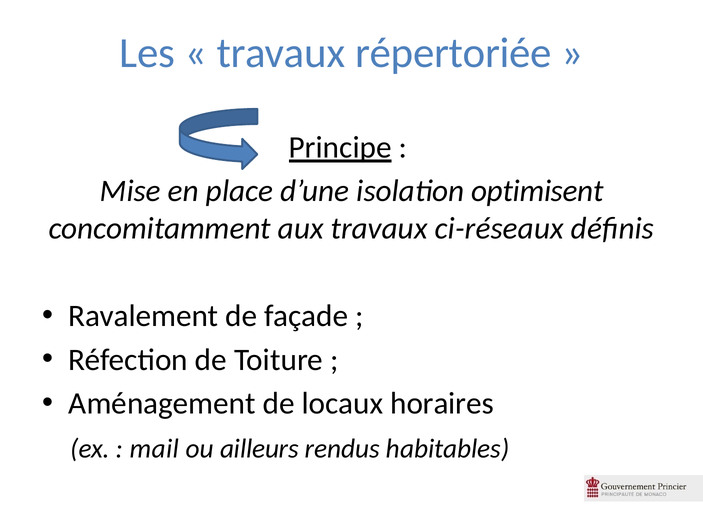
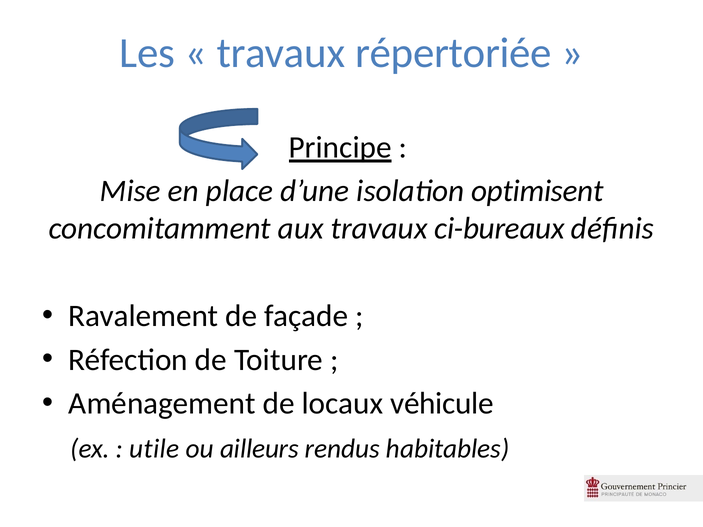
ci-réseaux: ci-réseaux -> ci-bureaux
horaires: horaires -> véhicule
mail: mail -> utile
